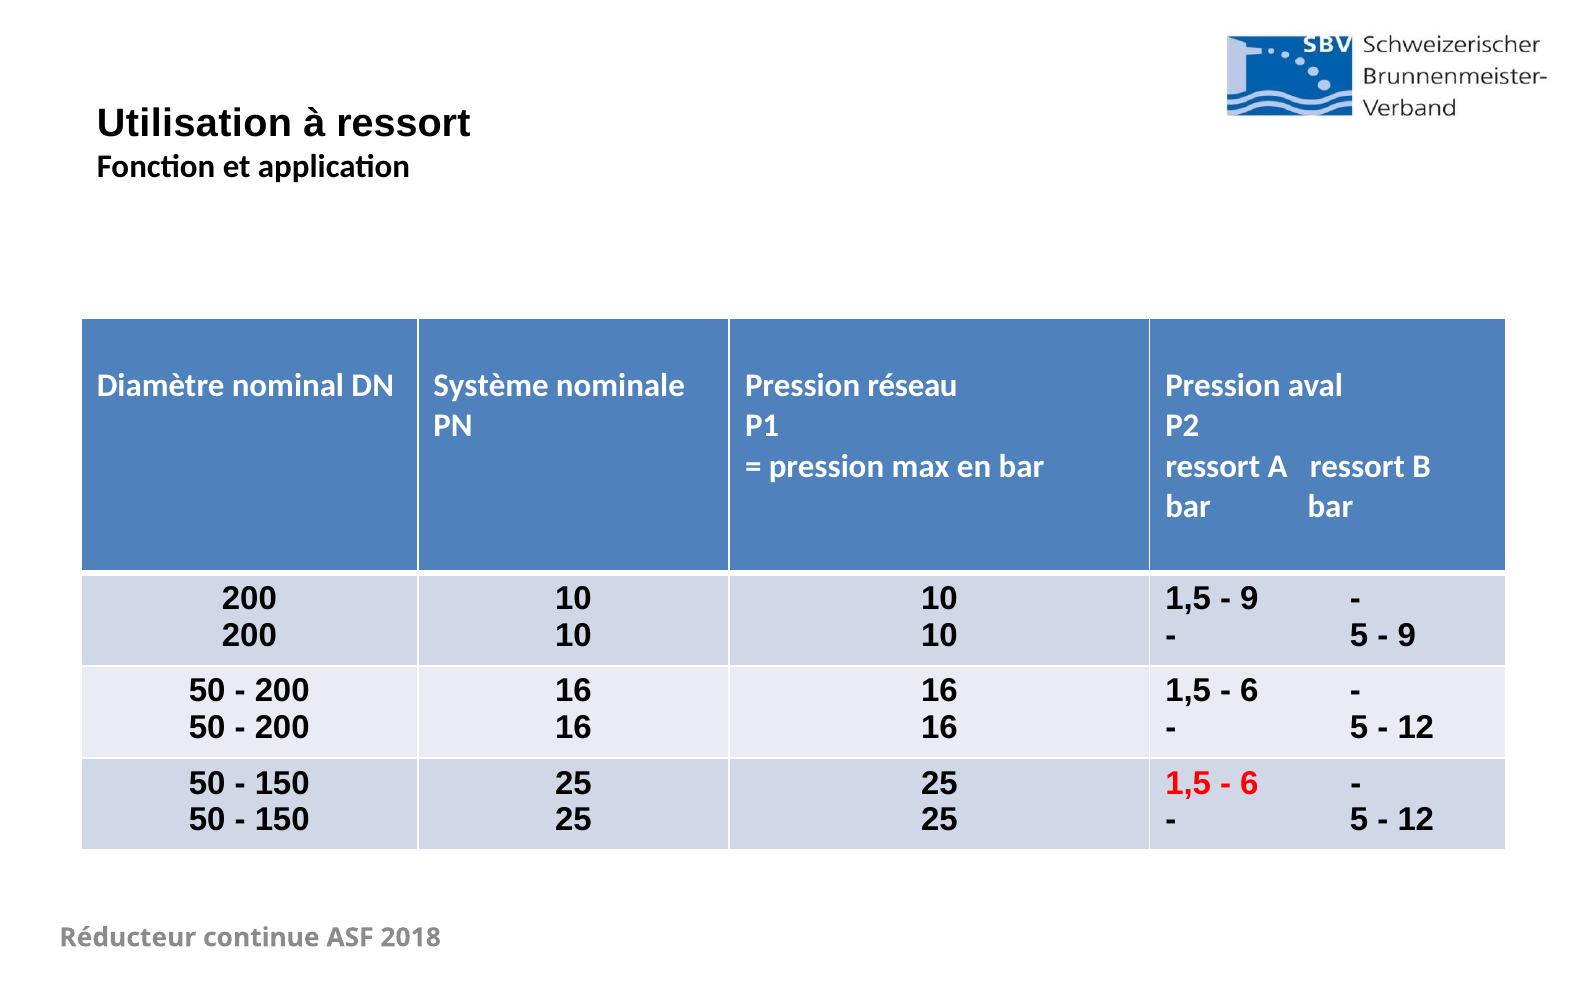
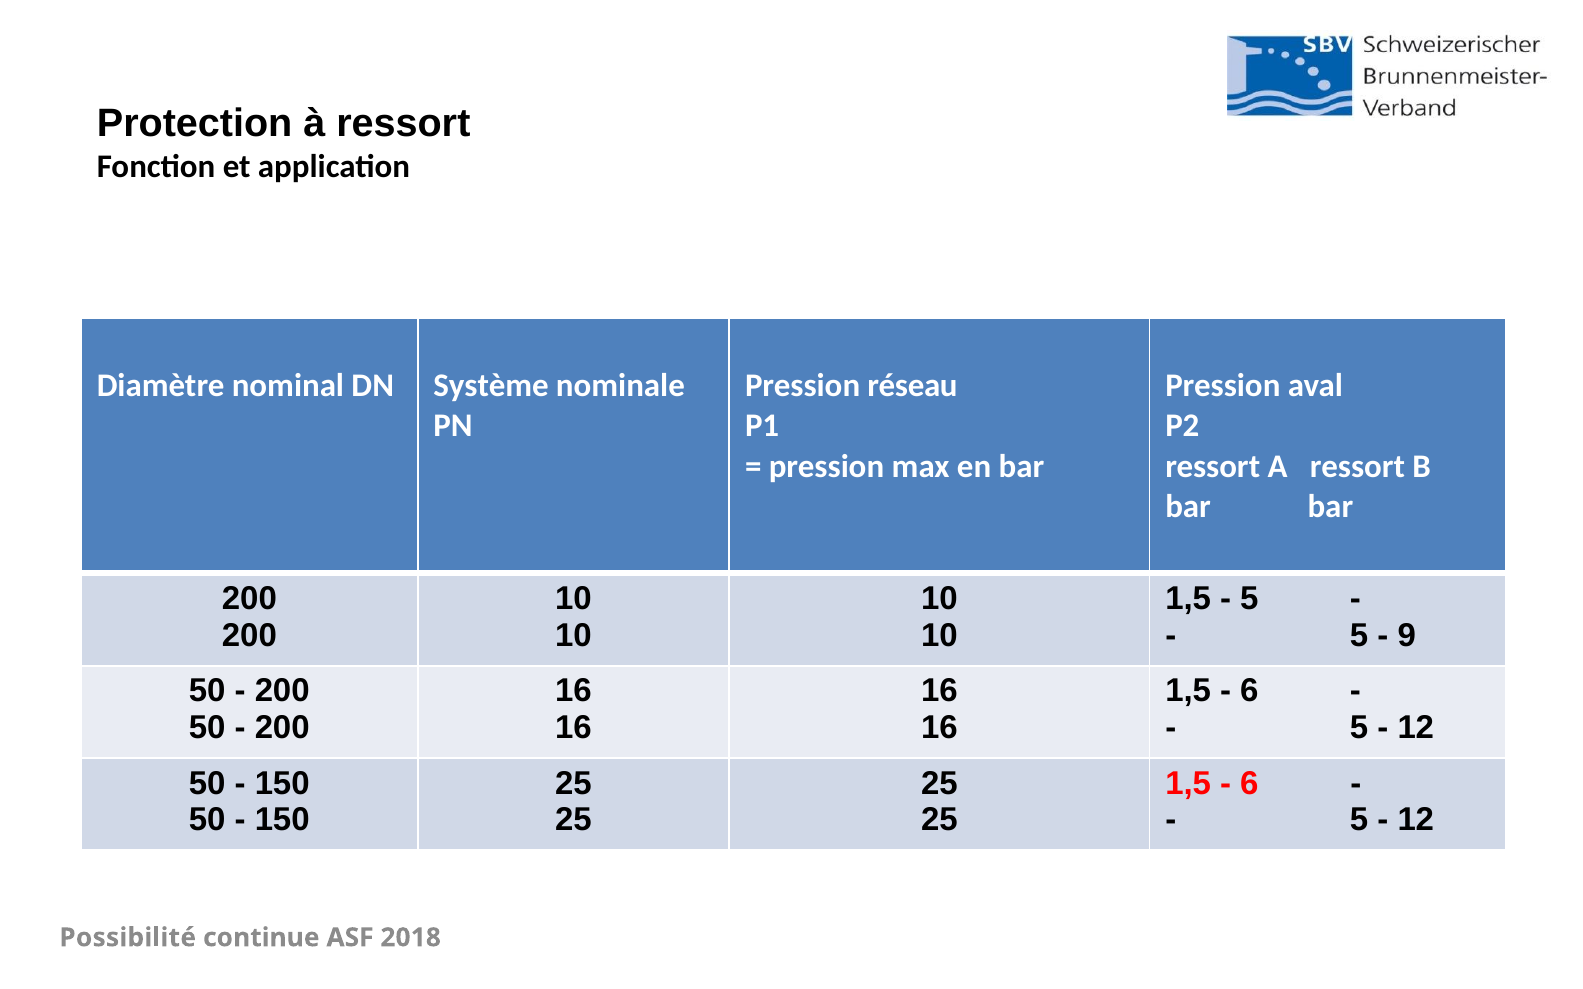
Utilisation: Utilisation -> Protection
9 at (1249, 599): 9 -> 5
Réducteur: Réducteur -> Possibilité
